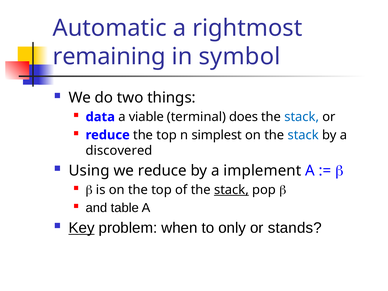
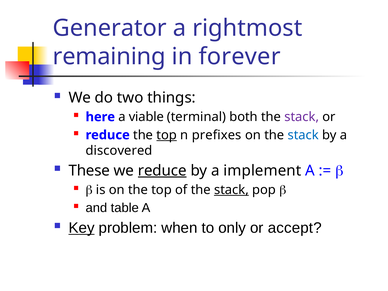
Automatic: Automatic -> Generator
symbol: symbol -> forever
data: data -> here
does: does -> both
stack at (302, 117) colour: blue -> purple
top at (167, 135) underline: none -> present
simplest: simplest -> prefixes
Using: Using -> These
reduce at (162, 171) underline: none -> present
stands: stands -> accept
